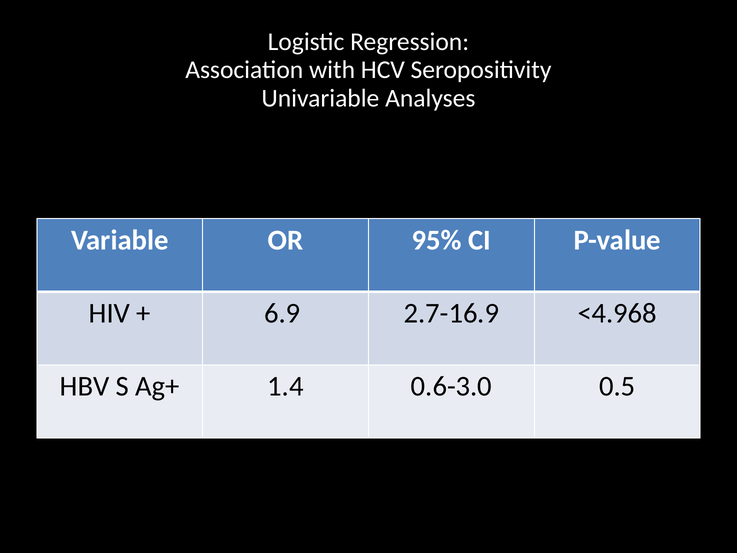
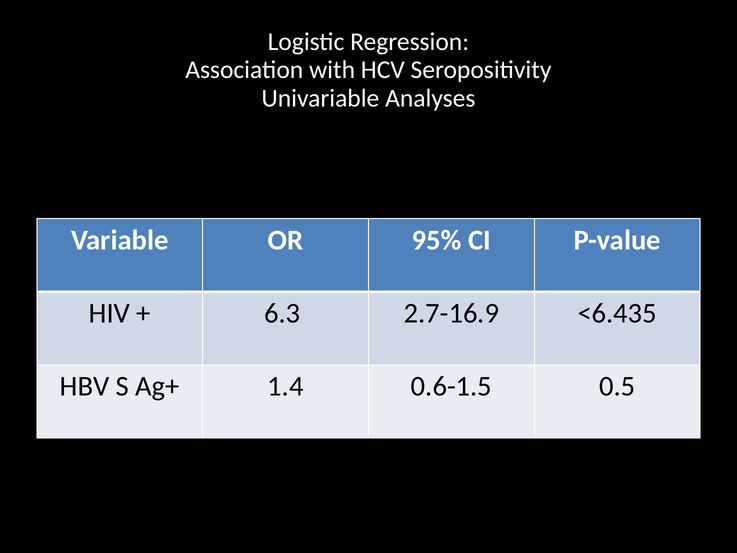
6.9: 6.9 -> 6.3
<4.968: <4.968 -> <6.435
0.6-3.0: 0.6-3.0 -> 0.6-1.5
